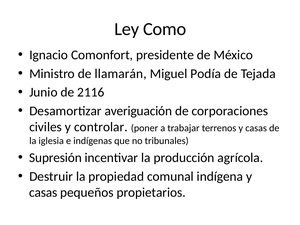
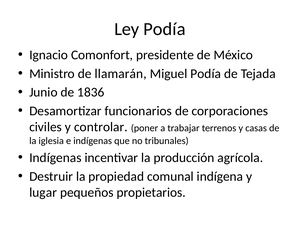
Ley Como: Como -> Podía
2116: 2116 -> 1836
averiguación: averiguación -> funcionarios
Supresión at (56, 158): Supresión -> Indígenas
casas at (43, 192): casas -> lugar
